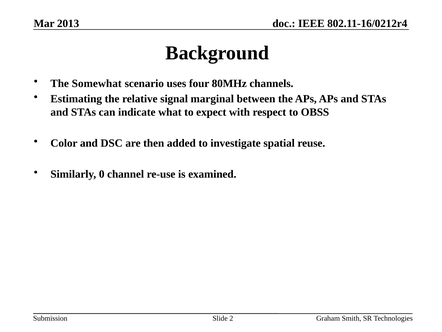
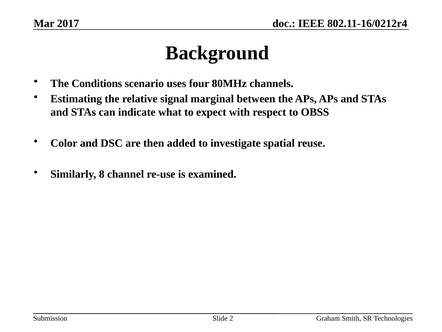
2013: 2013 -> 2017
Somewhat: Somewhat -> Conditions
0: 0 -> 8
